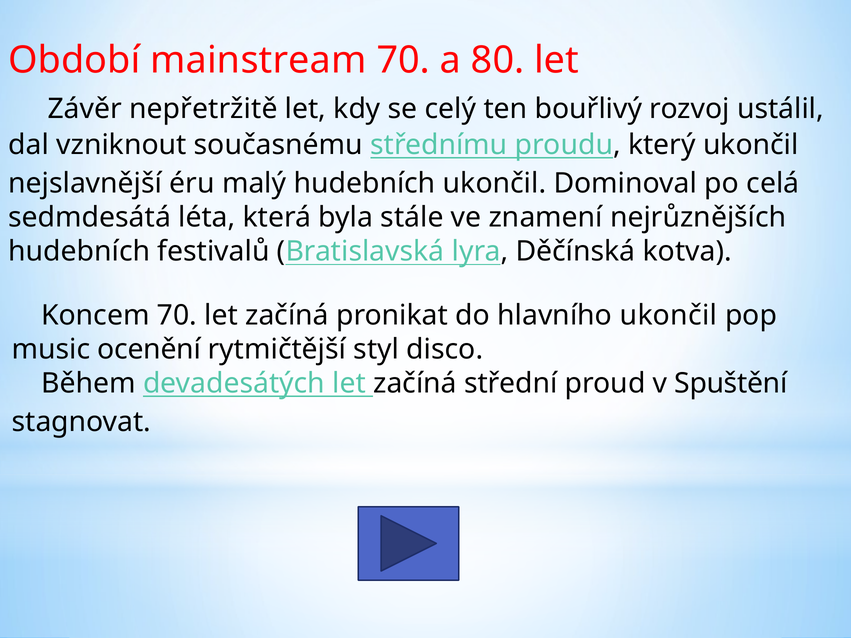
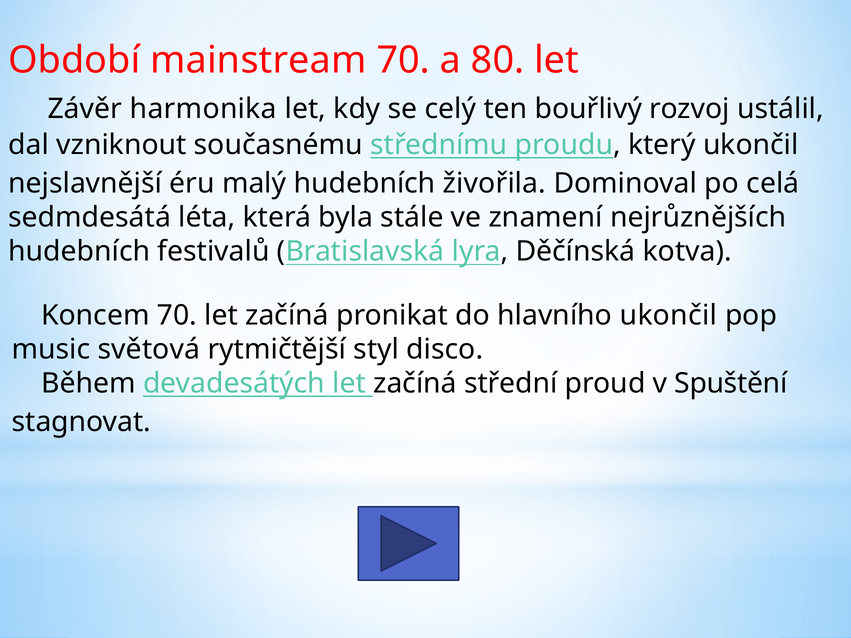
nepřetržitě: nepřetržitě -> harmonika
hudebních ukončil: ukončil -> živořila
ocenění: ocenění -> světová
